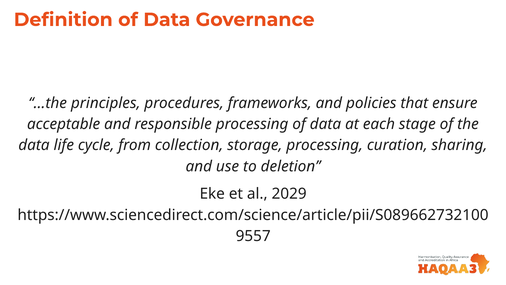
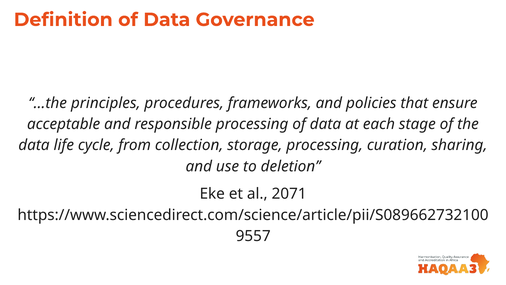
2029: 2029 -> 2071
